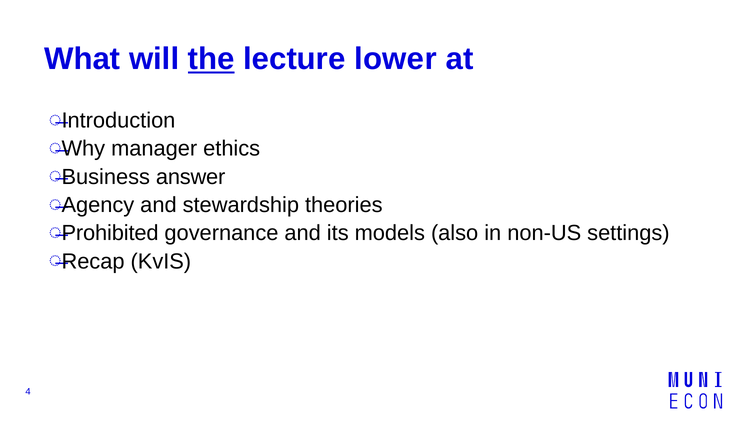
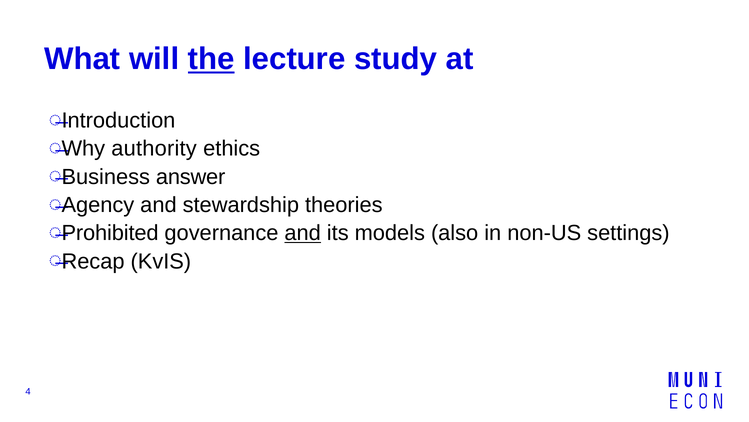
lower: lower -> study
manager: manager -> authority
and at (303, 233) underline: none -> present
